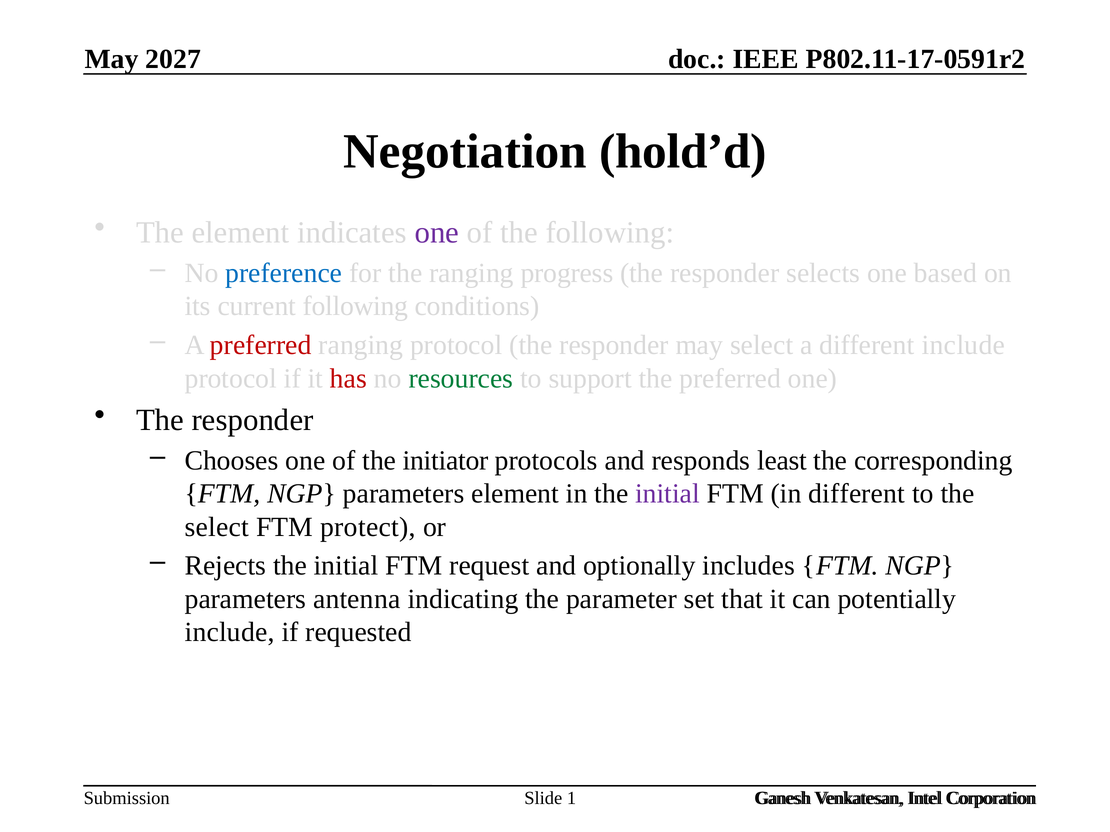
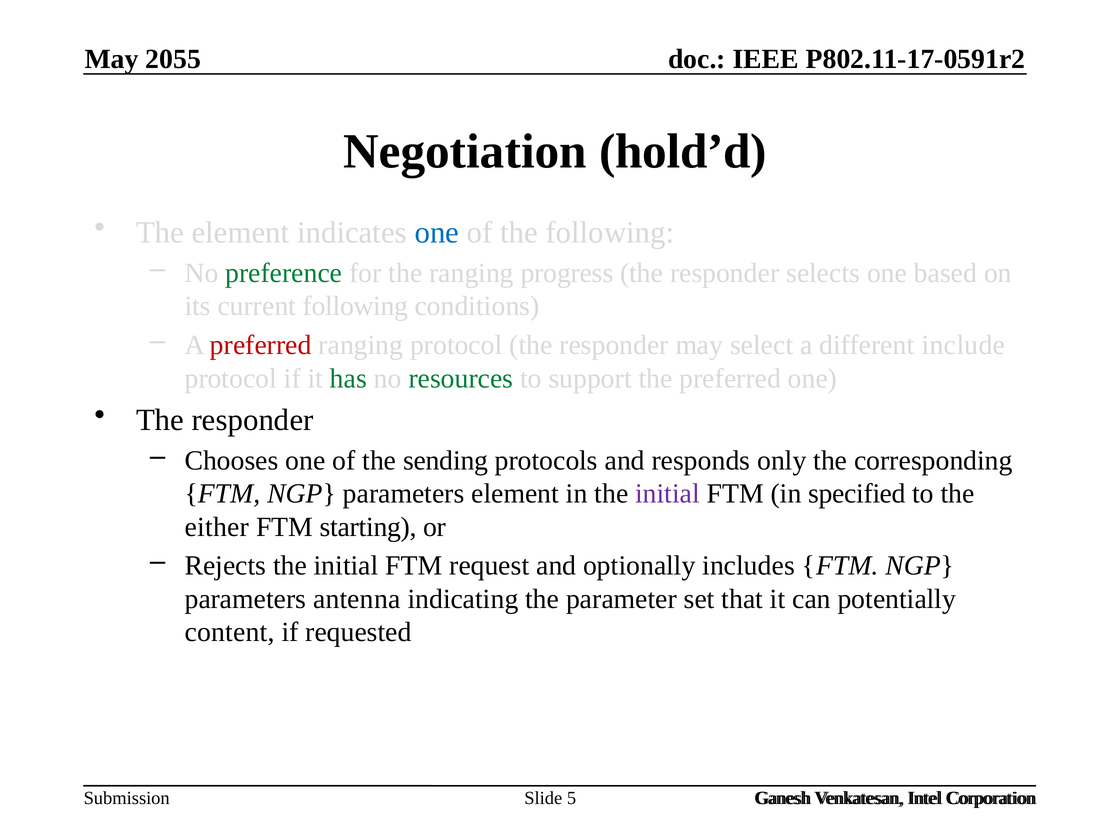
2027: 2027 -> 2055
one at (437, 233) colour: purple -> blue
preference colour: blue -> green
has colour: red -> green
initiator: initiator -> sending
least: least -> only
in different: different -> specified
select at (217, 527): select -> either
protect: protect -> starting
include at (230, 633): include -> content
1: 1 -> 5
